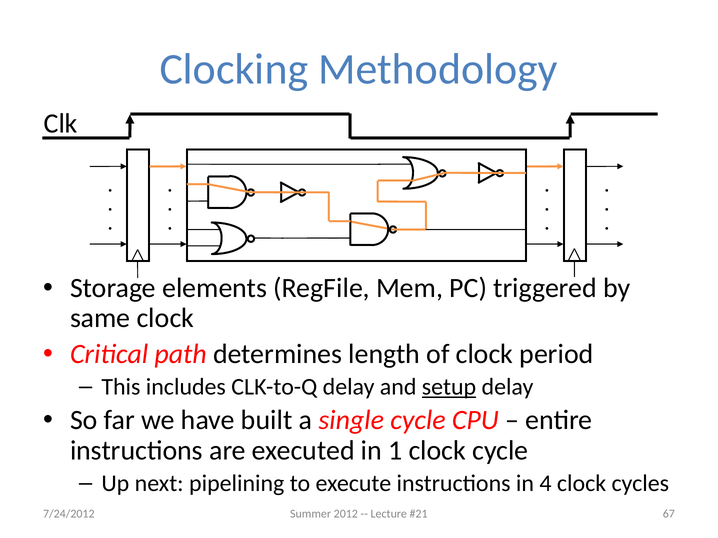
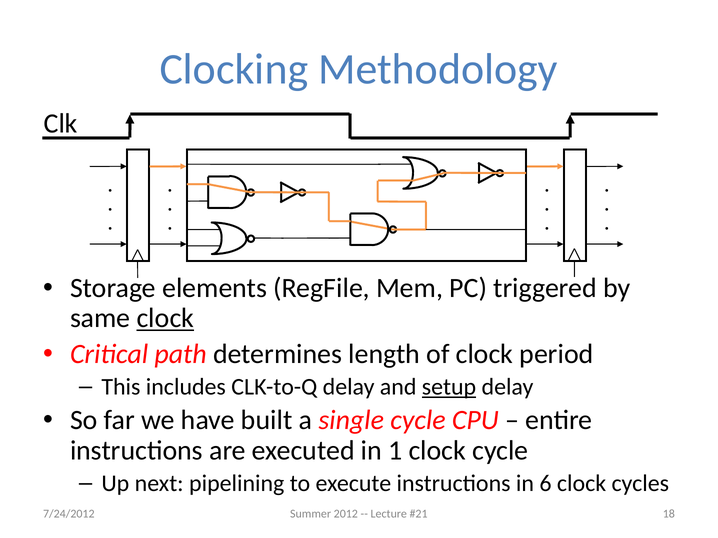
clock at (165, 319) underline: none -> present
4: 4 -> 6
67: 67 -> 18
